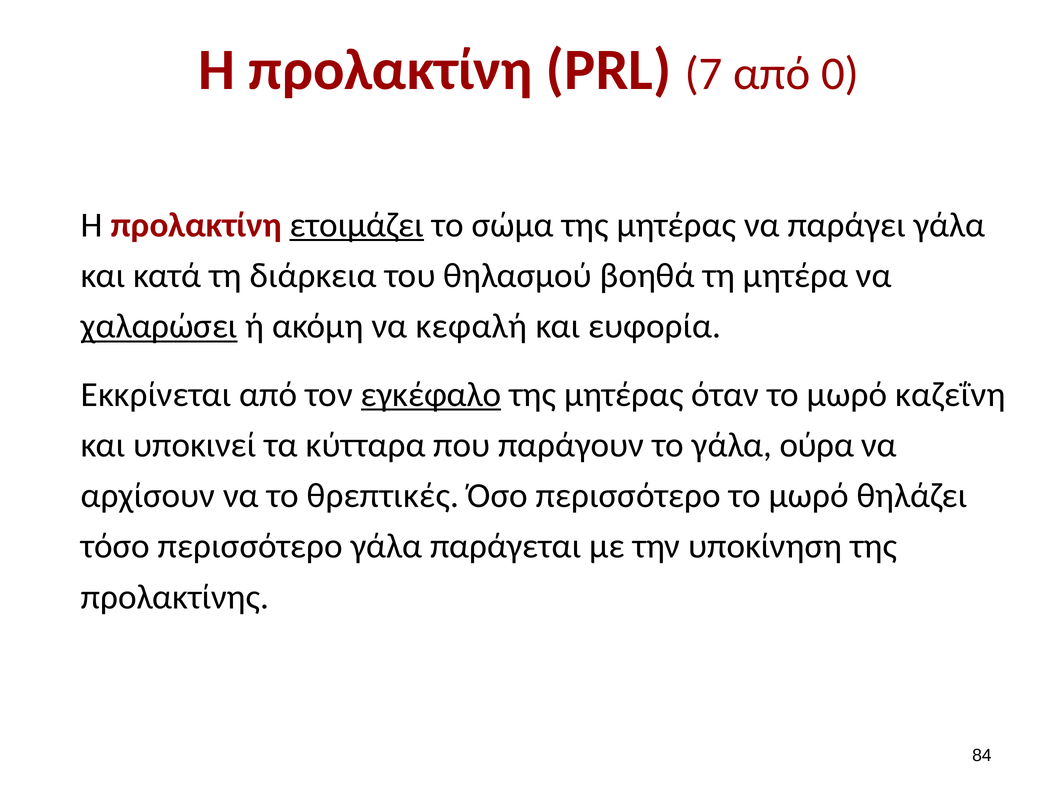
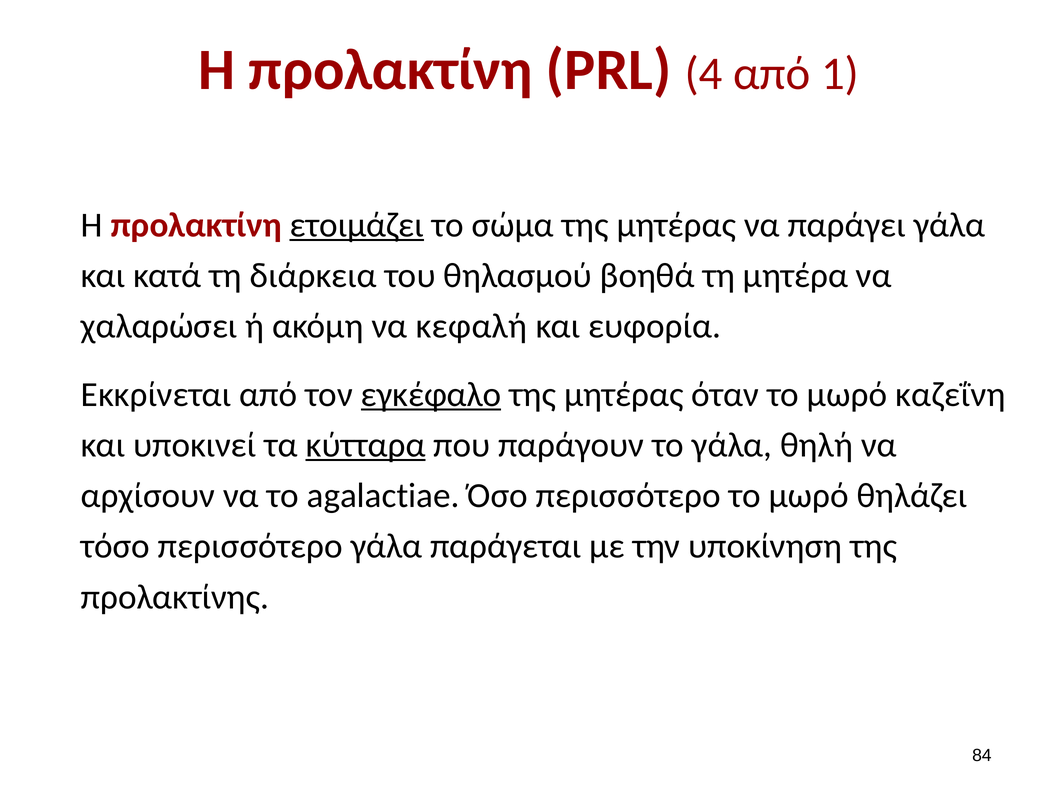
7: 7 -> 4
0: 0 -> 1
χαλαρώσει underline: present -> none
κύτταρα underline: none -> present
ούρα: ούρα -> θηλή
θρεπτικές: θρεπτικές -> agalactiae
